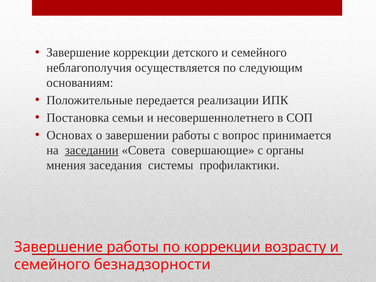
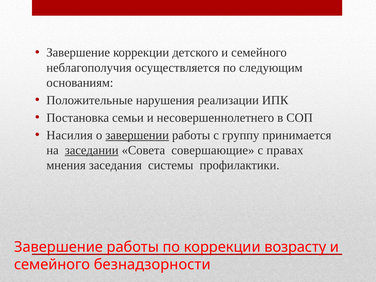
передается: передается -> нарушения
Основах: Основах -> Насилия
завершении underline: none -> present
вопрос: вопрос -> группу
органы: органы -> правах
